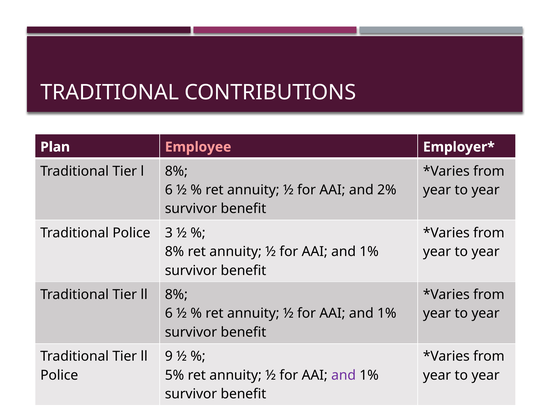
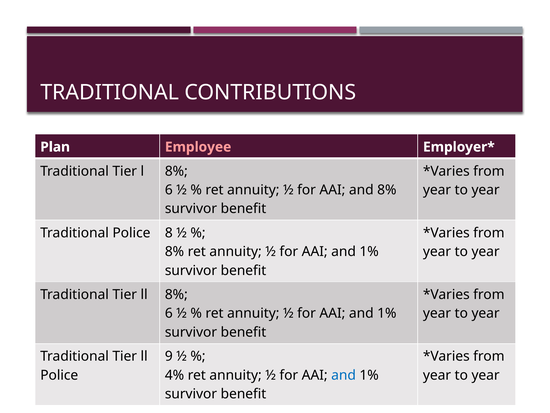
and 2%: 2% -> 8%
3: 3 -> 8
5%: 5% -> 4%
and at (344, 375) colour: purple -> blue
